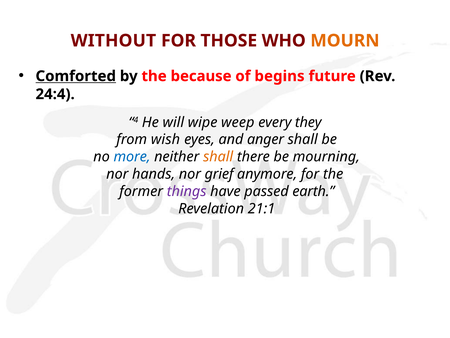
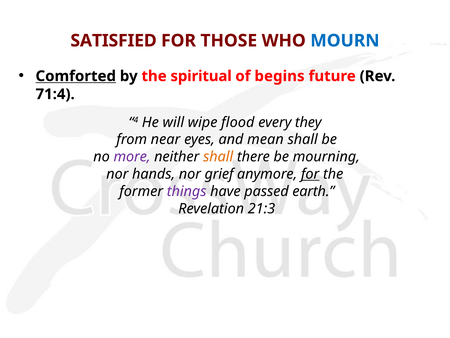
WITHOUT: WITHOUT -> SATISFIED
MOURN colour: orange -> blue
because: because -> spiritual
24:4: 24:4 -> 71:4
weep: weep -> flood
wish: wish -> near
anger: anger -> mean
more colour: blue -> purple
for at (310, 174) underline: none -> present
21:1: 21:1 -> 21:3
